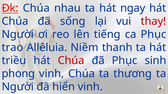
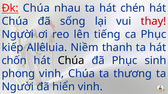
ngay: ngay -> chén
trao: trao -> kiếp
triều: triều -> chốn
Chúa at (71, 61) colour: red -> black
